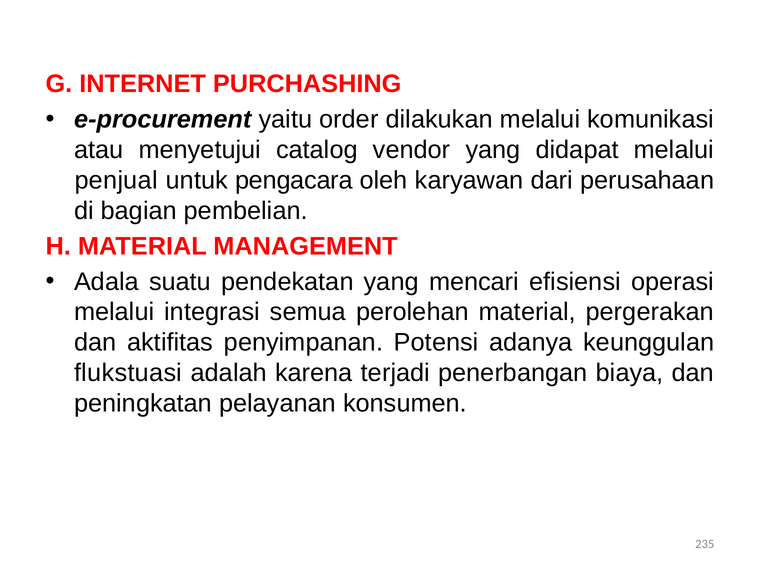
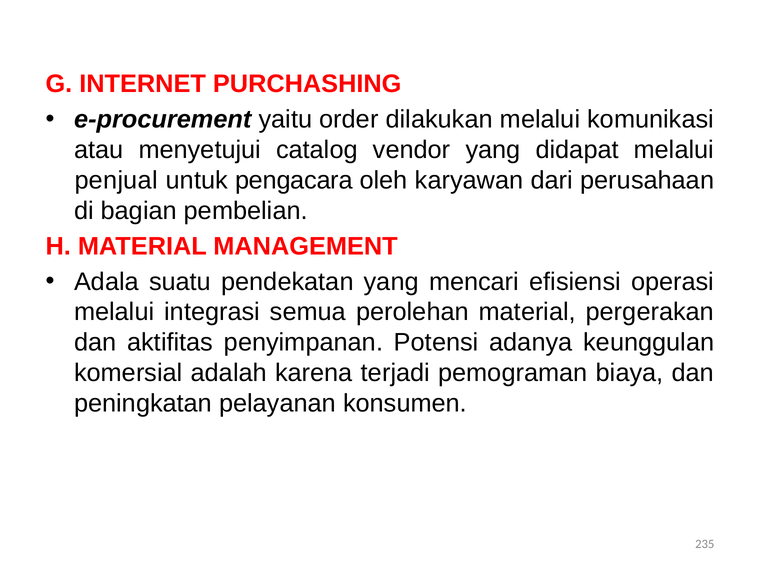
flukstuasi: flukstuasi -> komersial
penerbangan: penerbangan -> pemograman
